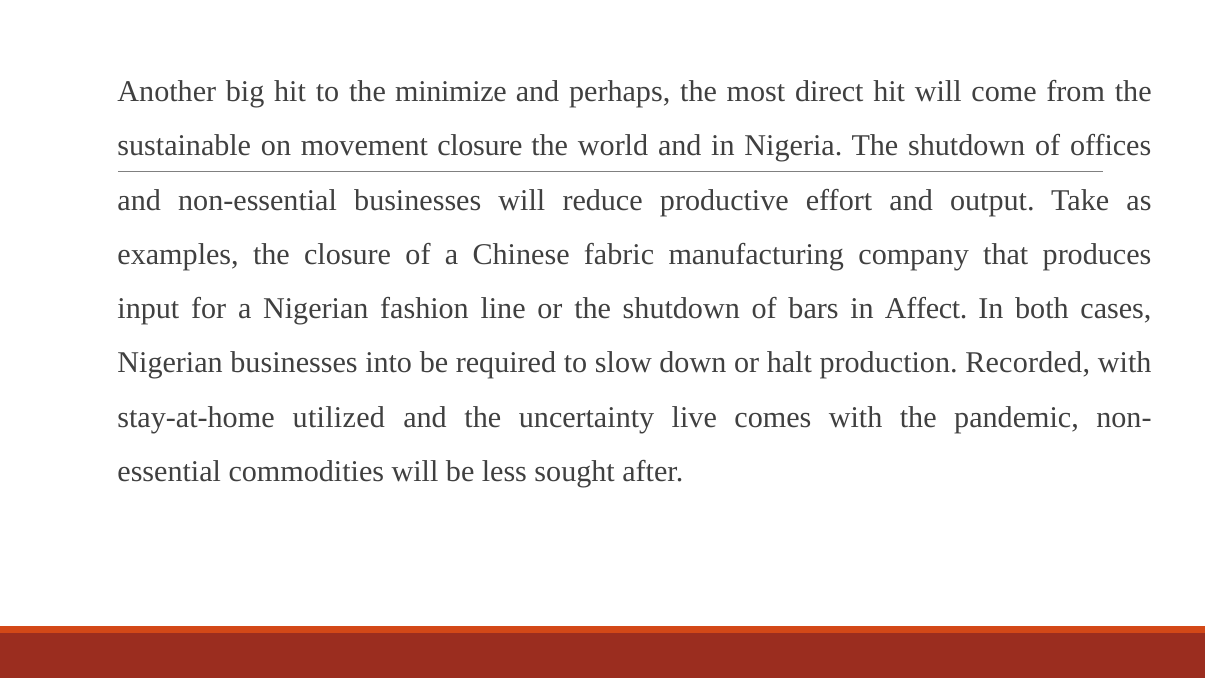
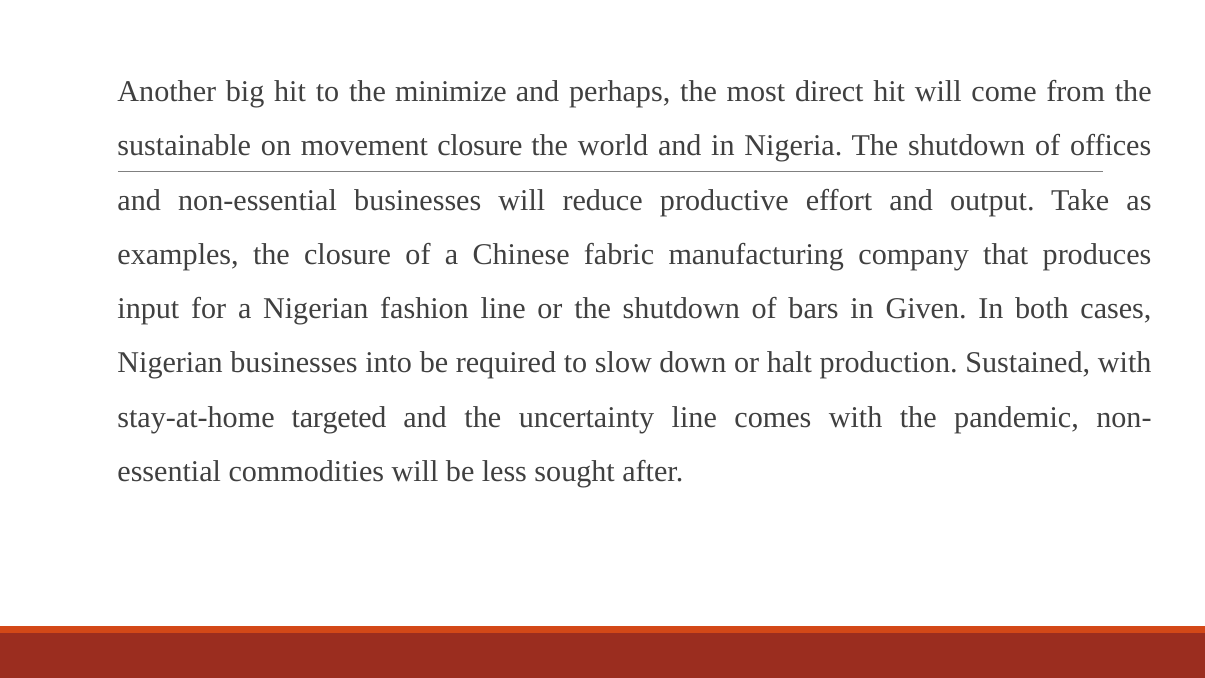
Affect: Affect -> Given
Recorded: Recorded -> Sustained
utilized: utilized -> targeted
uncertainty live: live -> line
